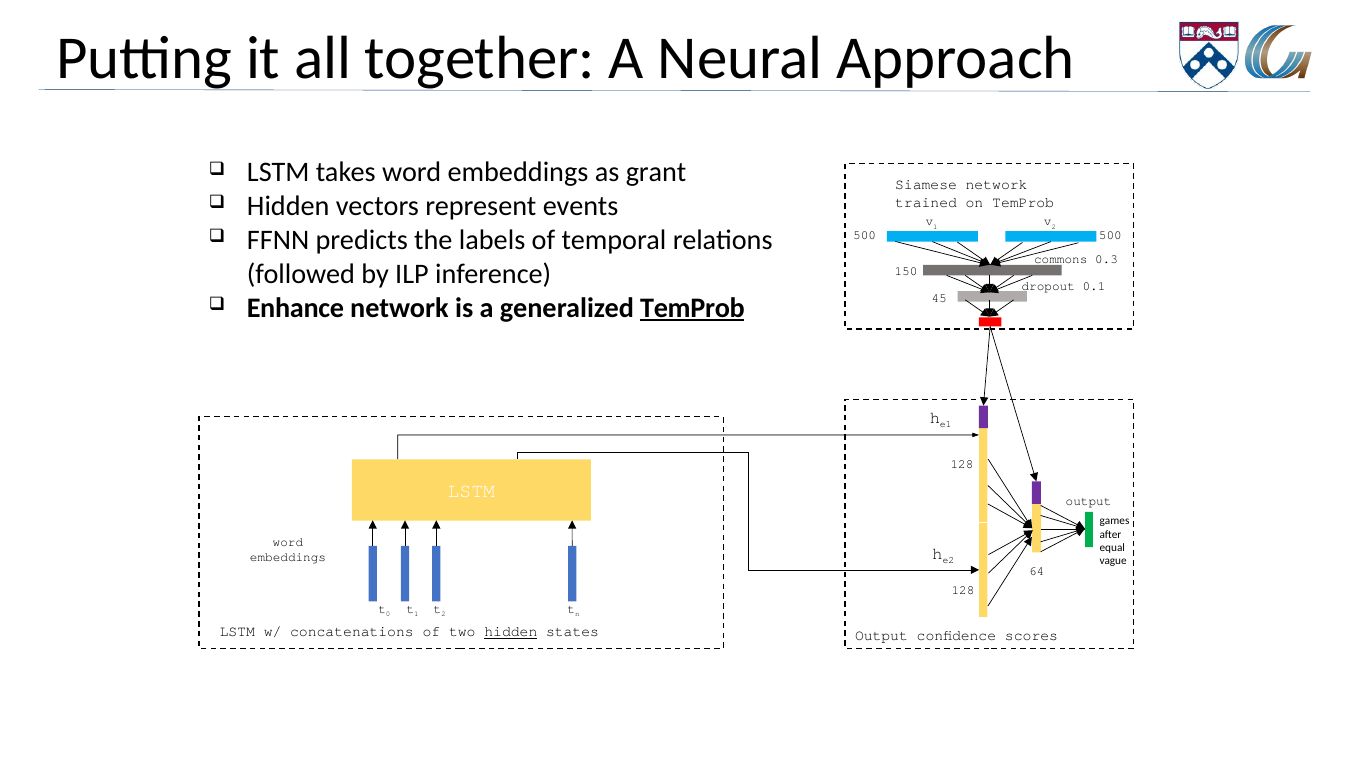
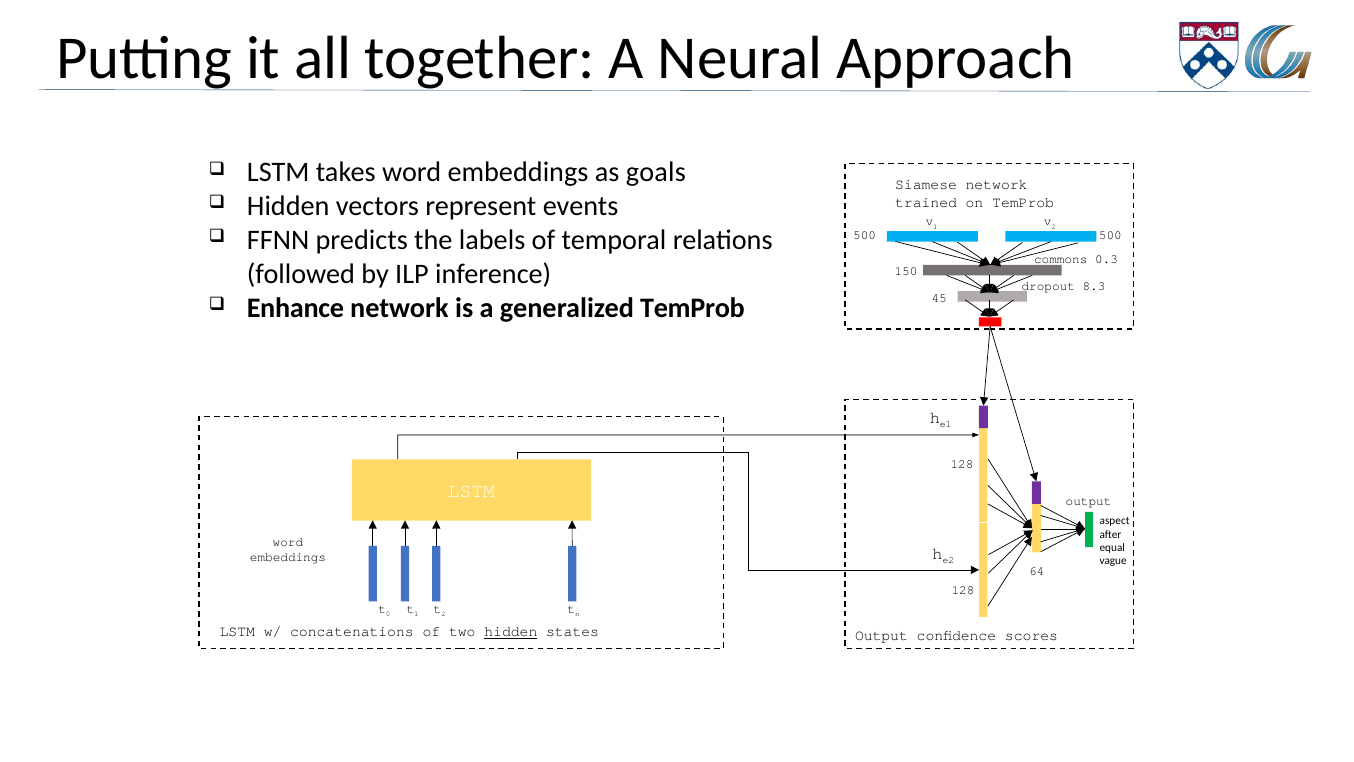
grant: grant -> goals
0.1: 0.1 -> 8.3
TemProb at (692, 308) underline: present -> none
games: games -> aspect
